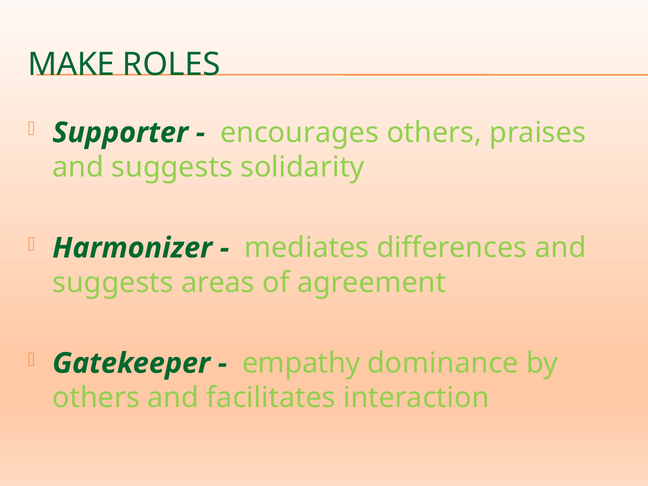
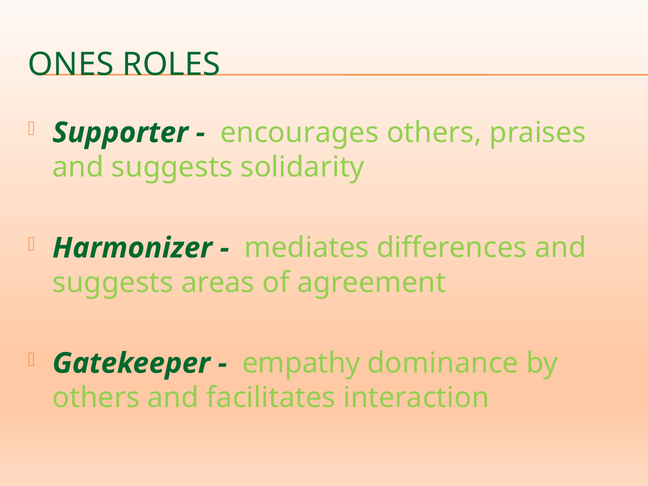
MAKE: MAKE -> ONES
